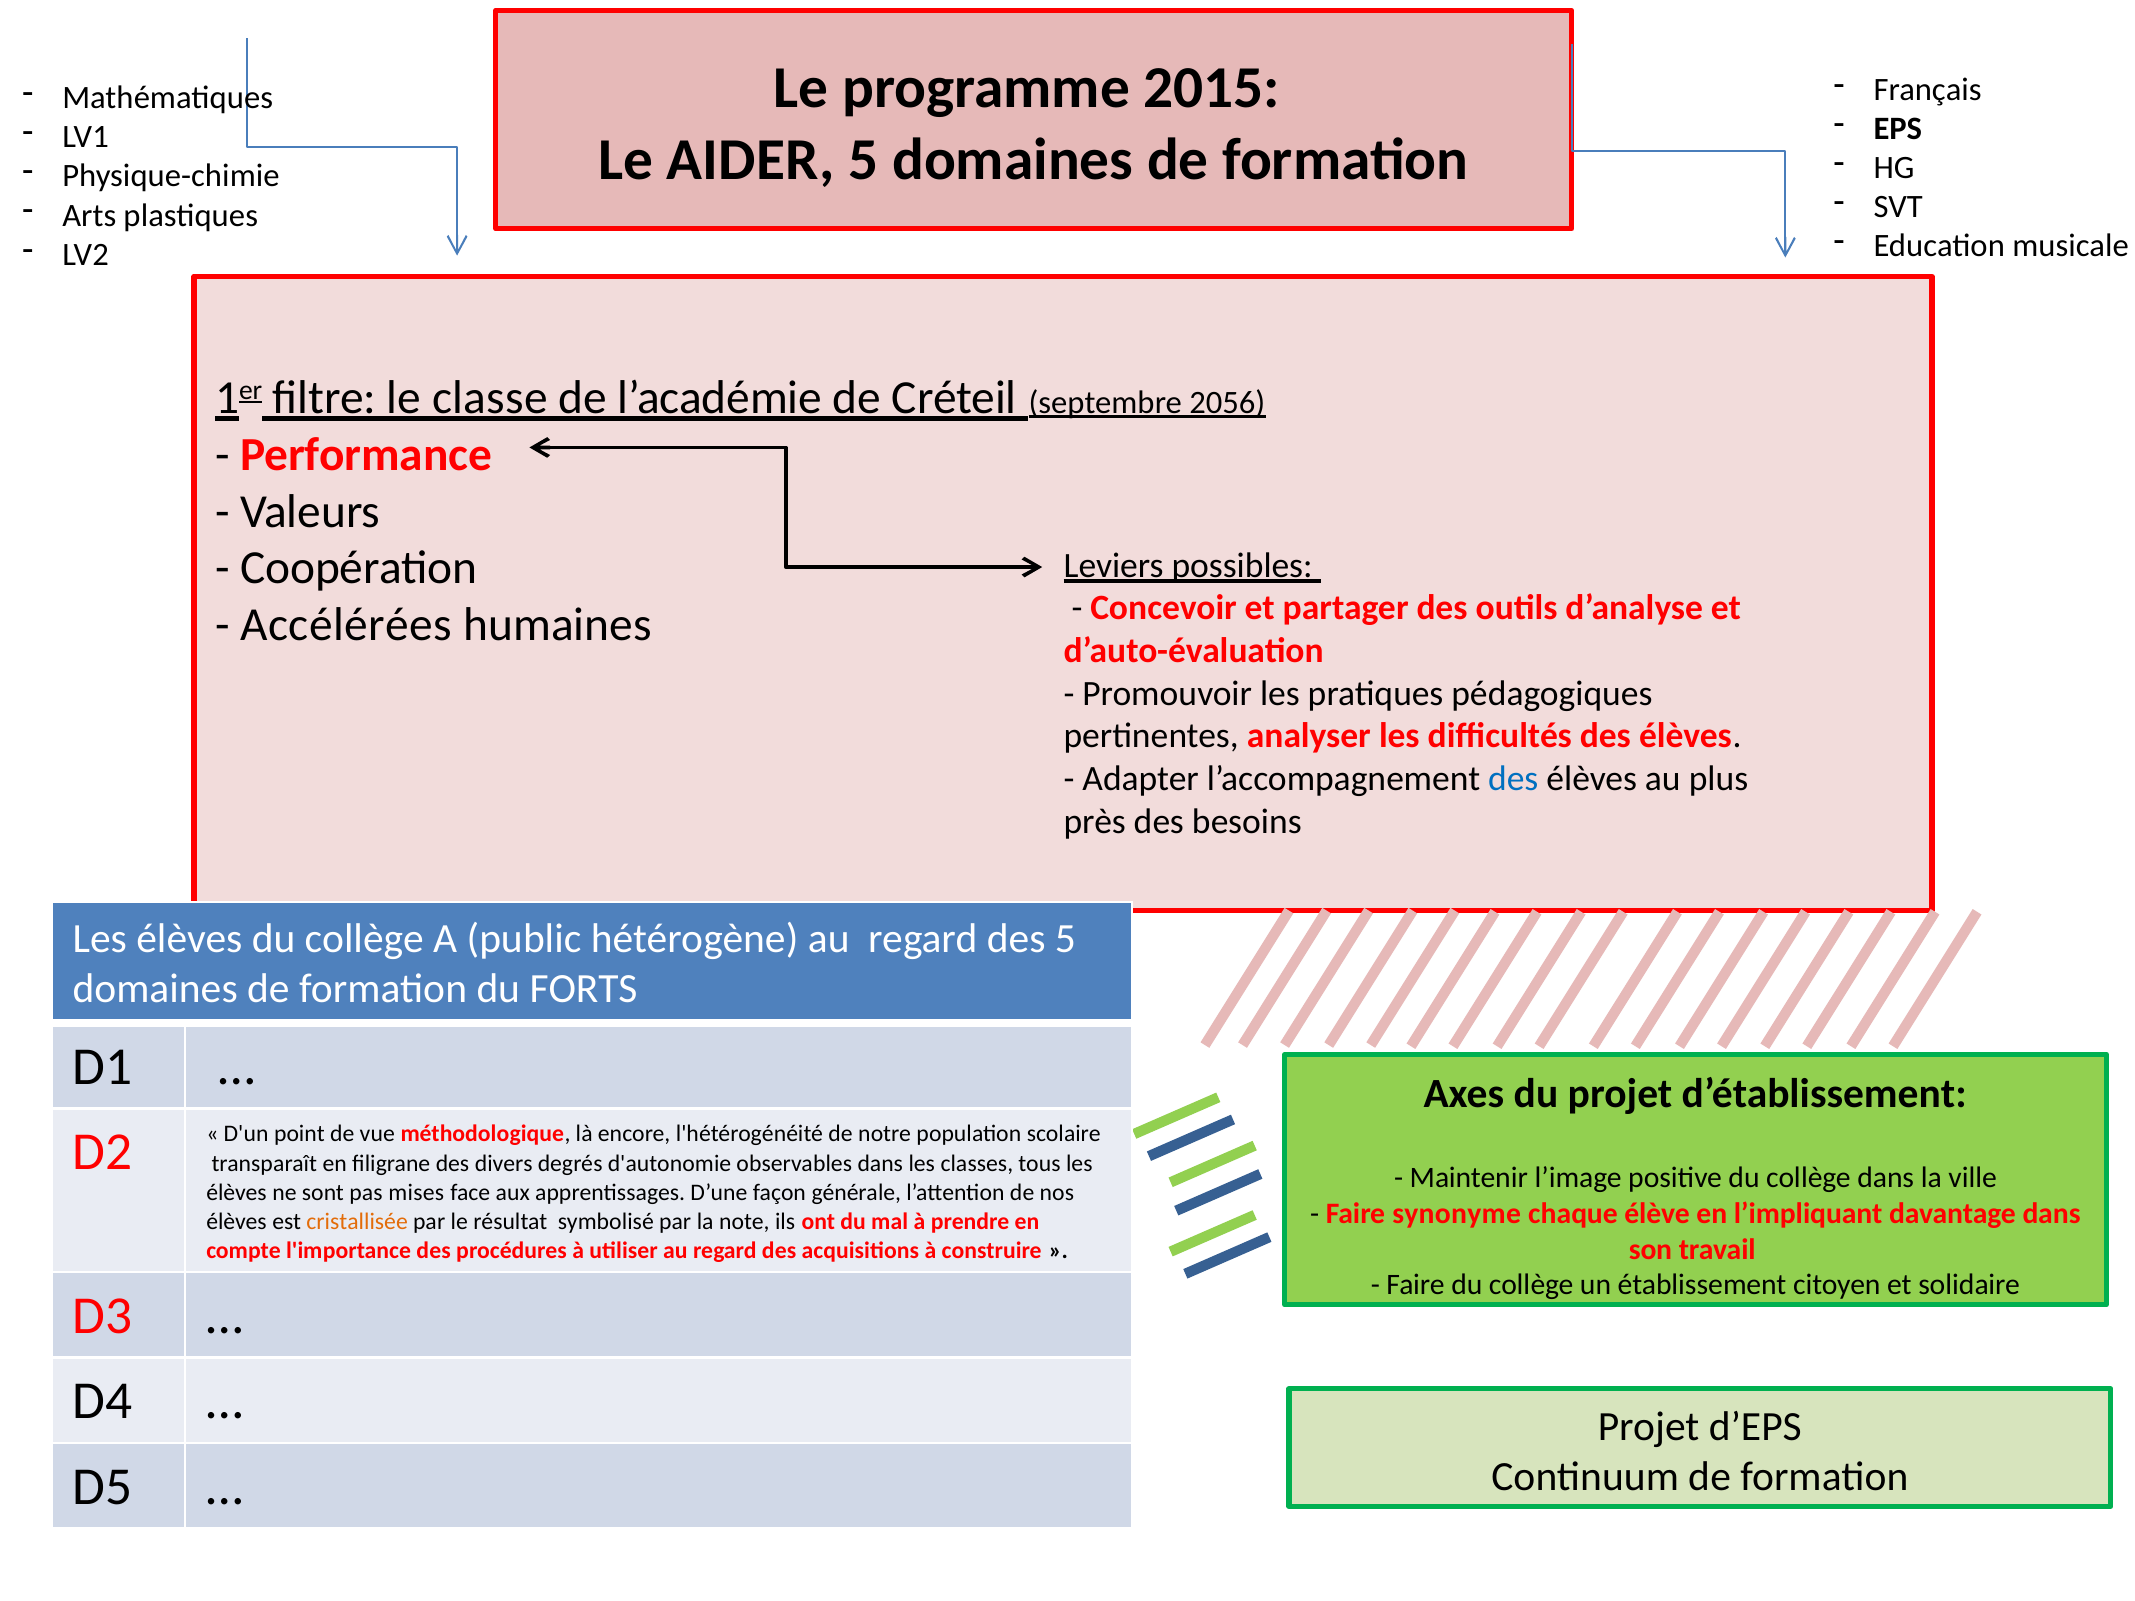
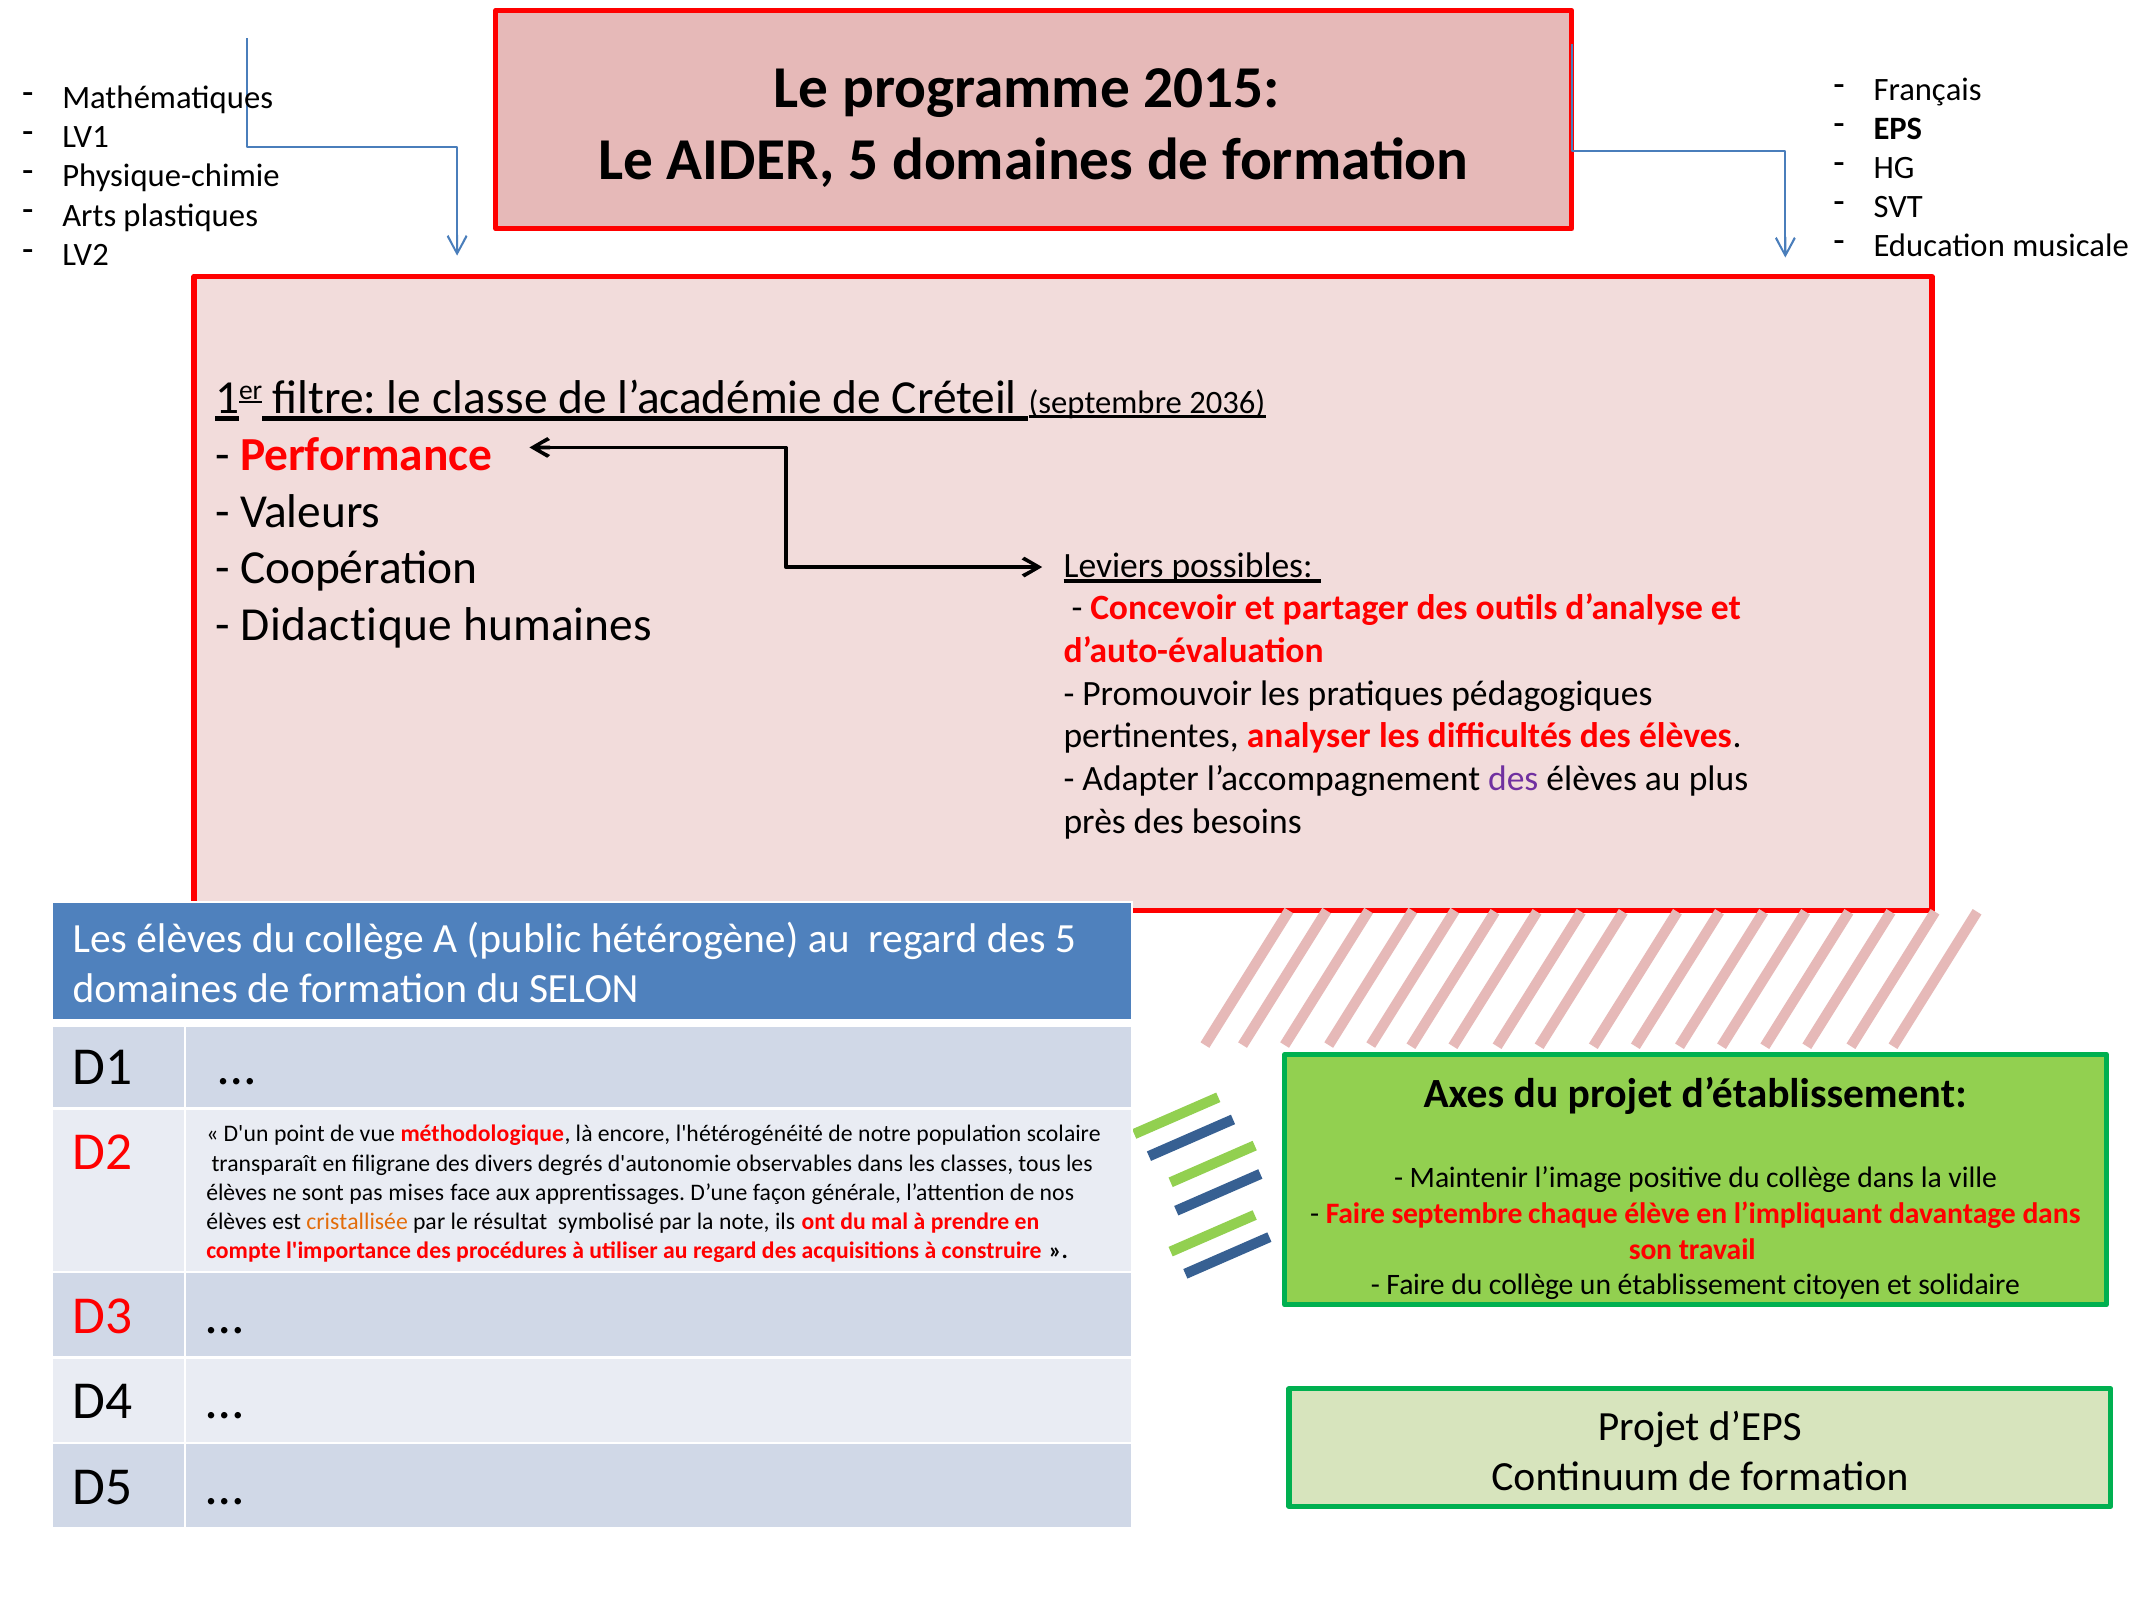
2056: 2056 -> 2036
Accélérées: Accélérées -> Didactique
des at (1513, 779) colour: blue -> purple
FORTS: FORTS -> SELON
Faire synonyme: synonyme -> septembre
